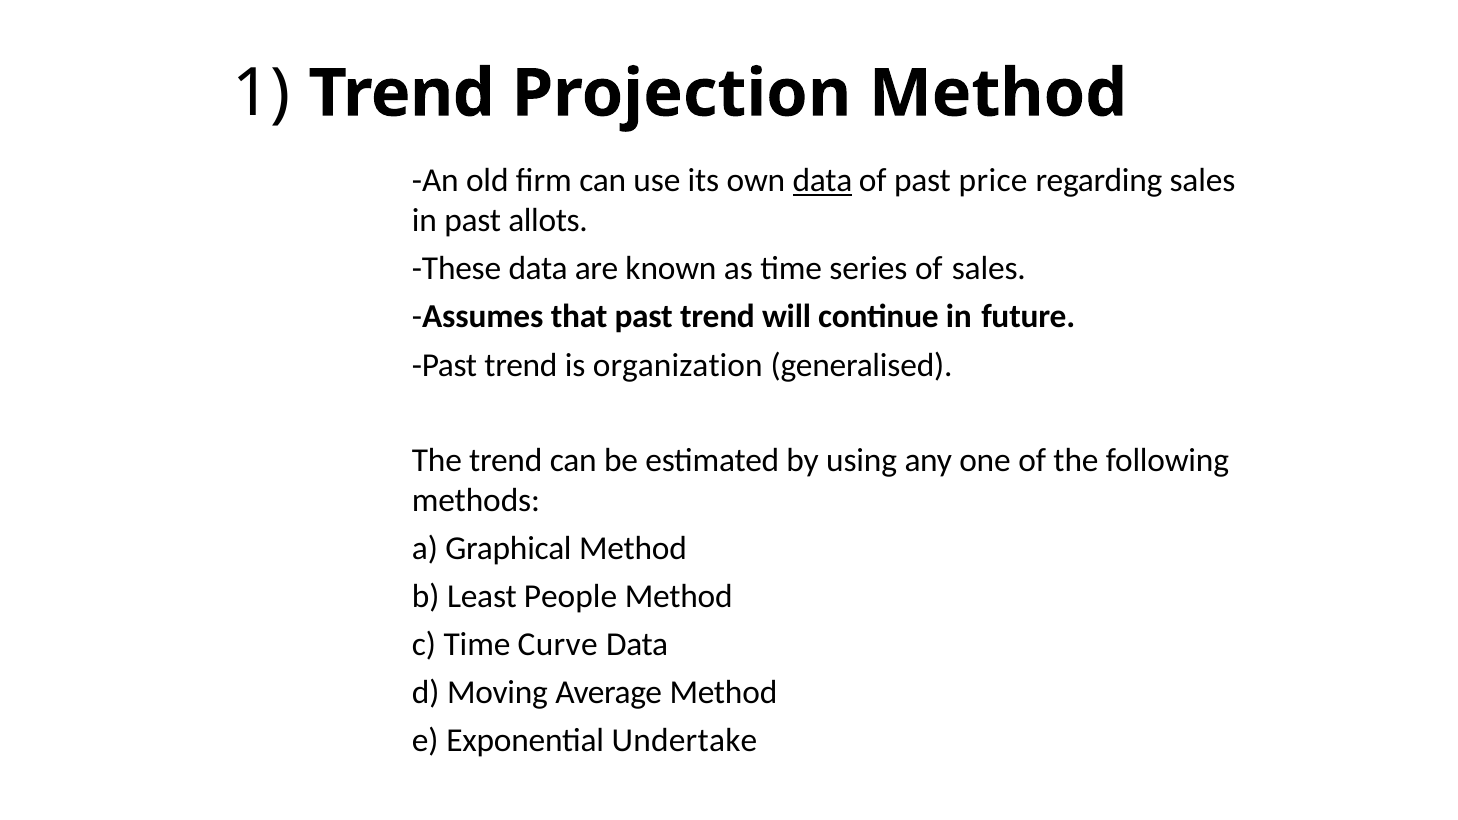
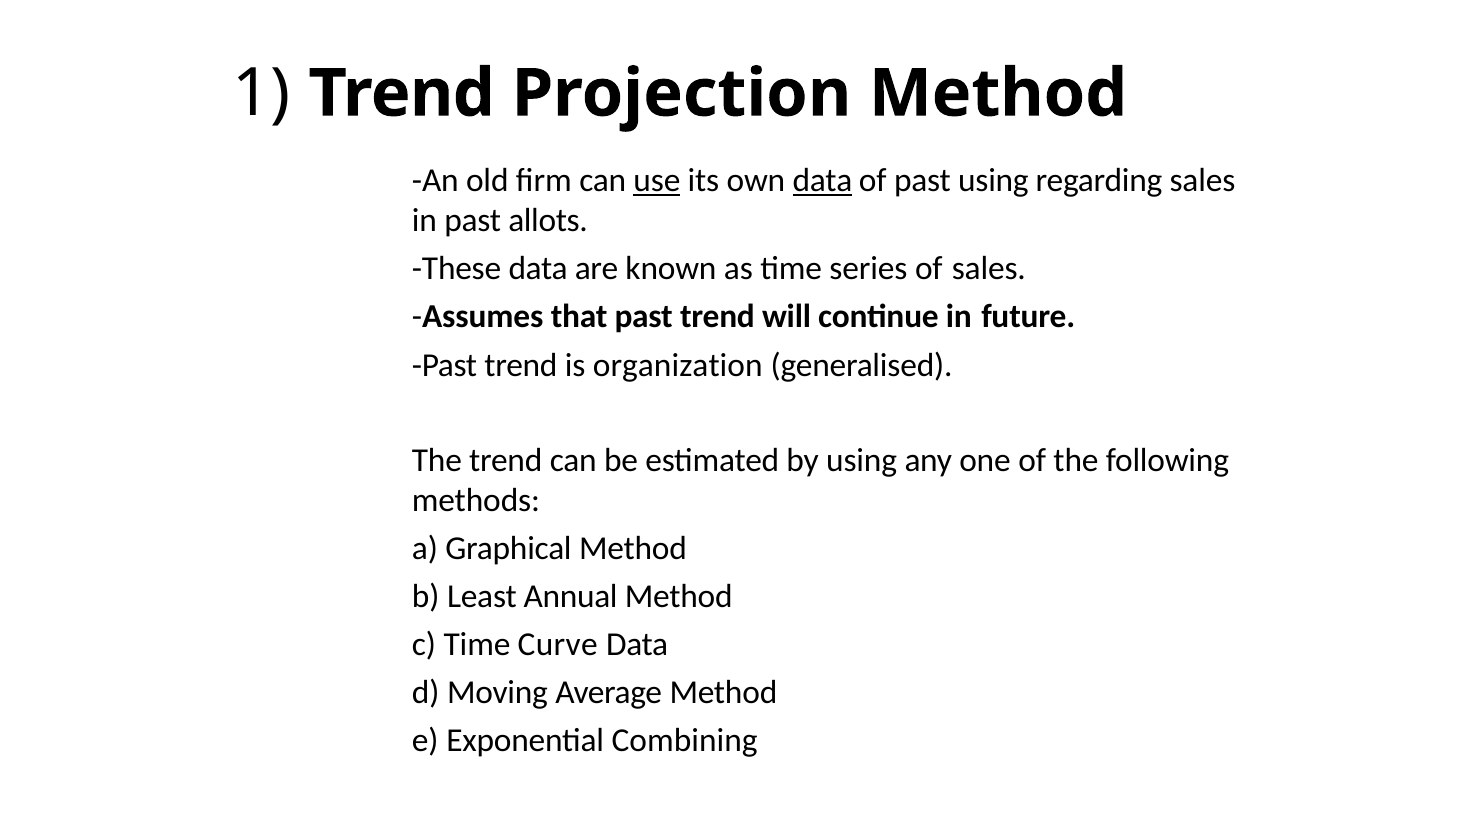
use underline: none -> present
past price: price -> using
People: People -> Annual
Undertake: Undertake -> Combining
